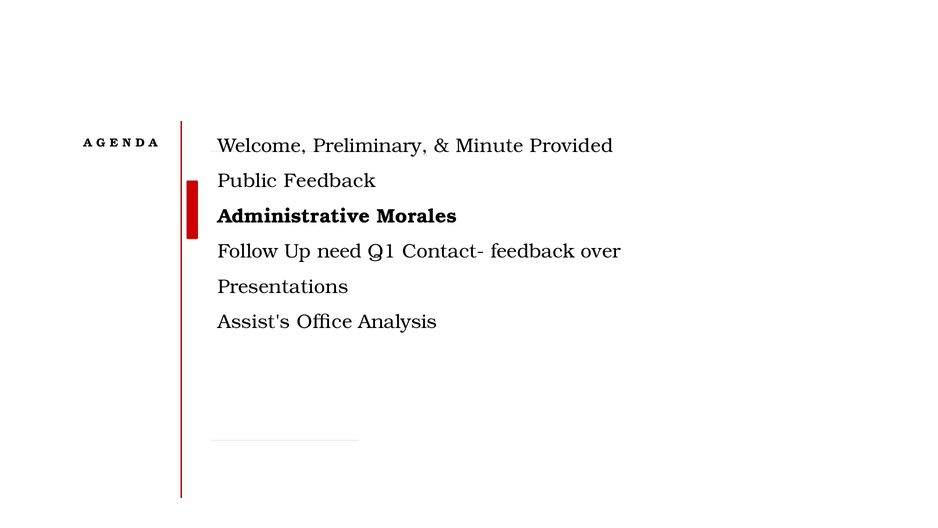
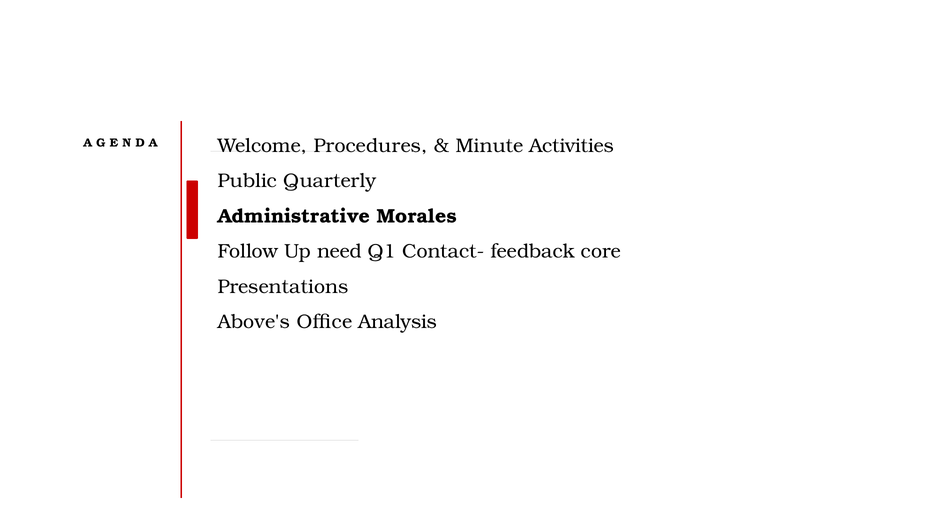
Preliminary: Preliminary -> Procedures
Provided: Provided -> Activities
Public Feedback: Feedback -> Quarterly
over: over -> core
Assist's: Assist's -> Above's
